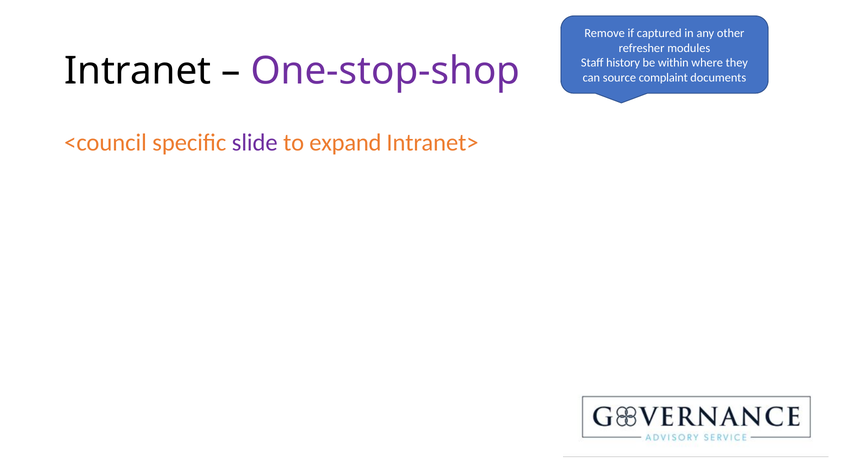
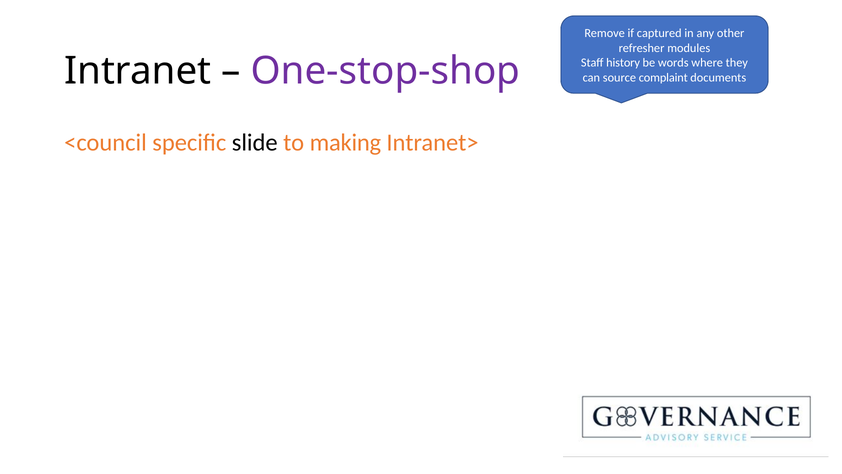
within: within -> words
slide colour: purple -> black
expand: expand -> making
